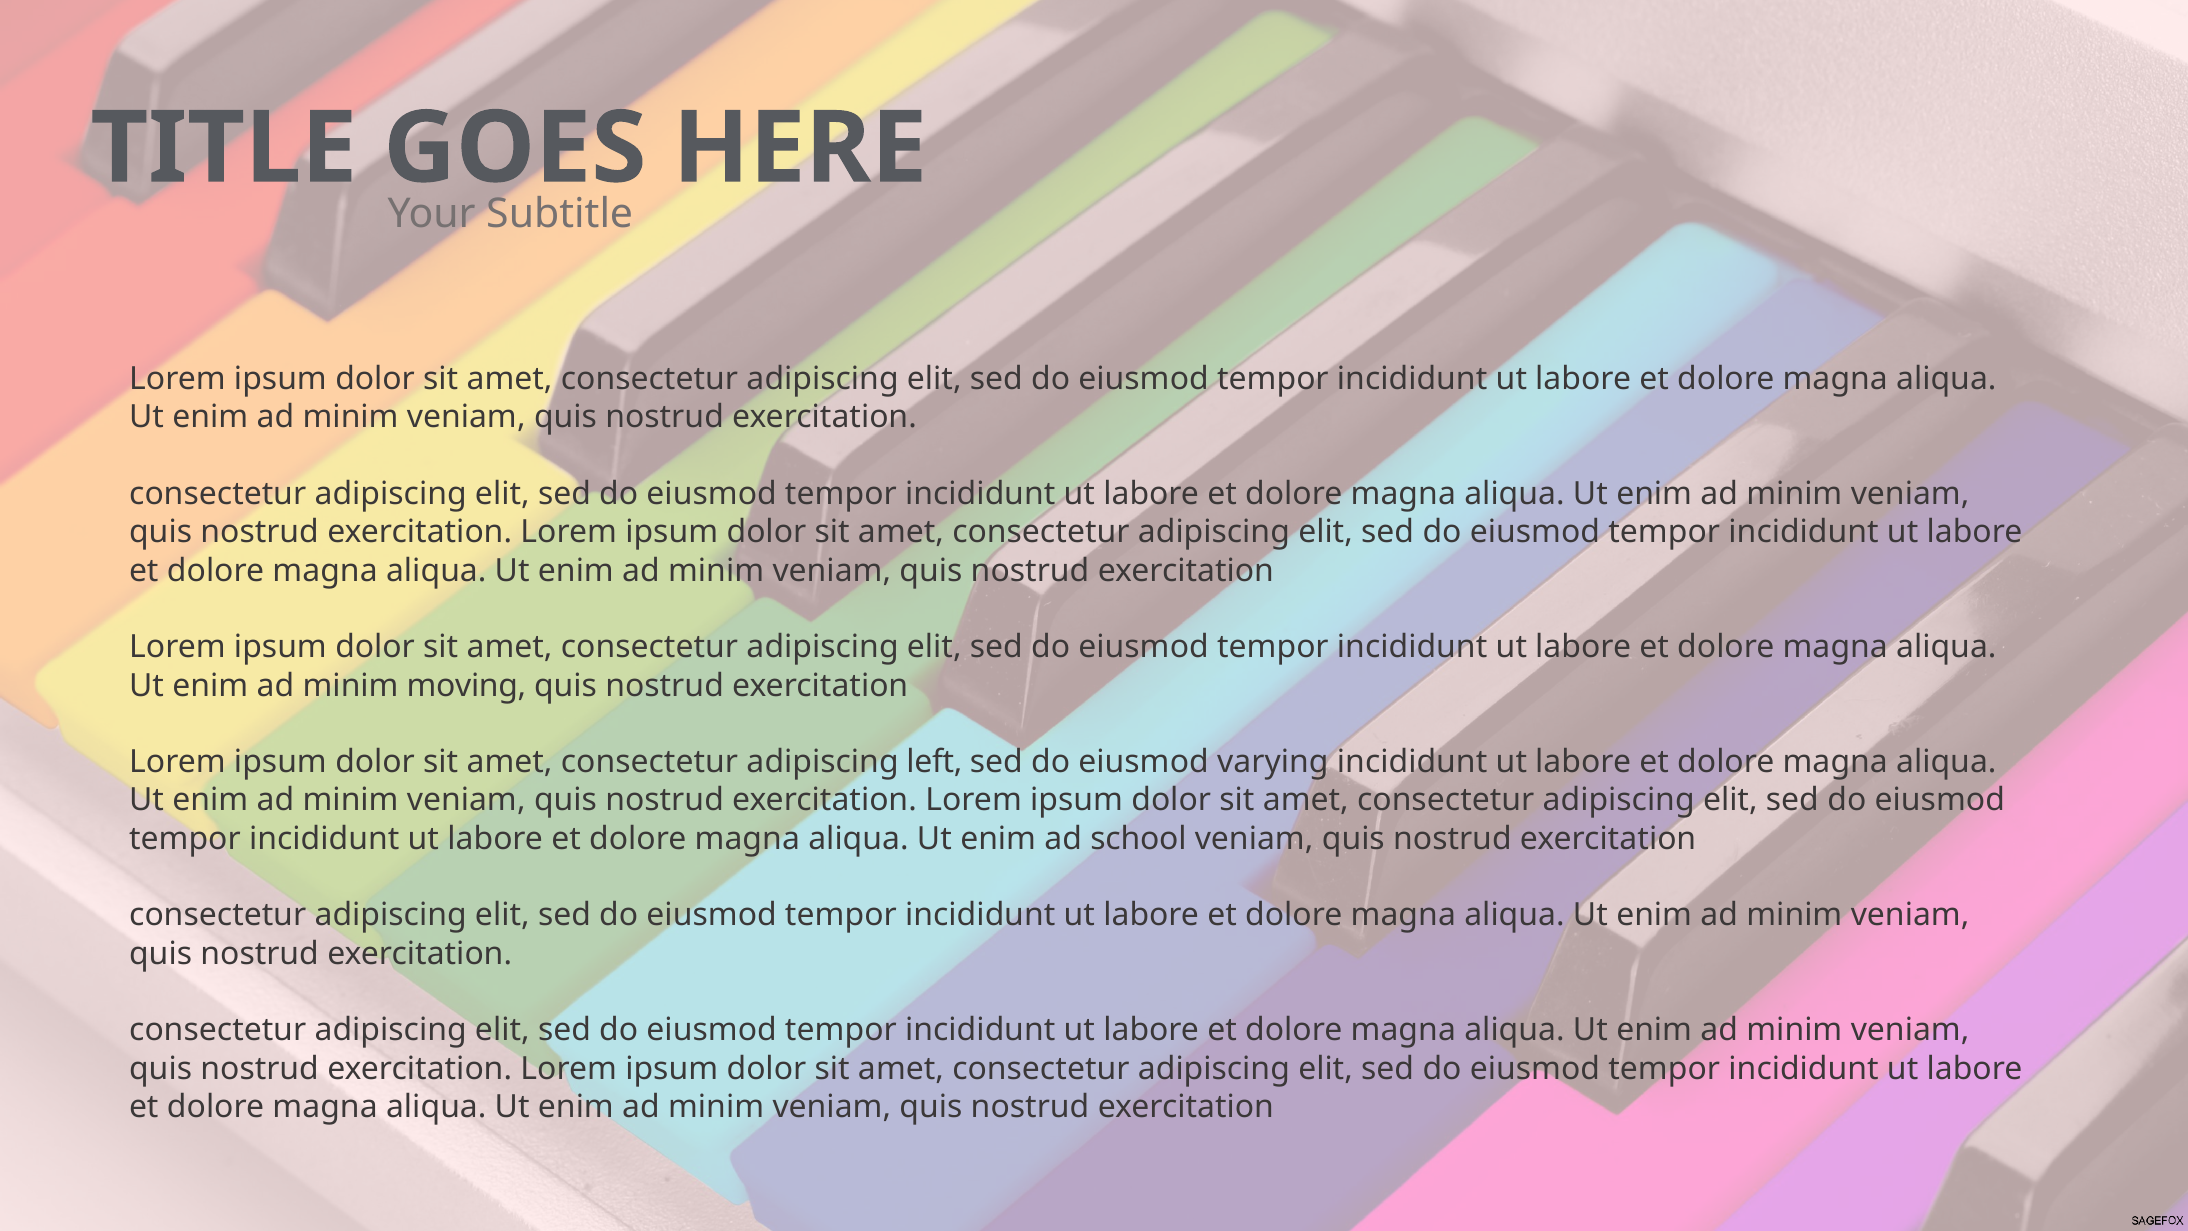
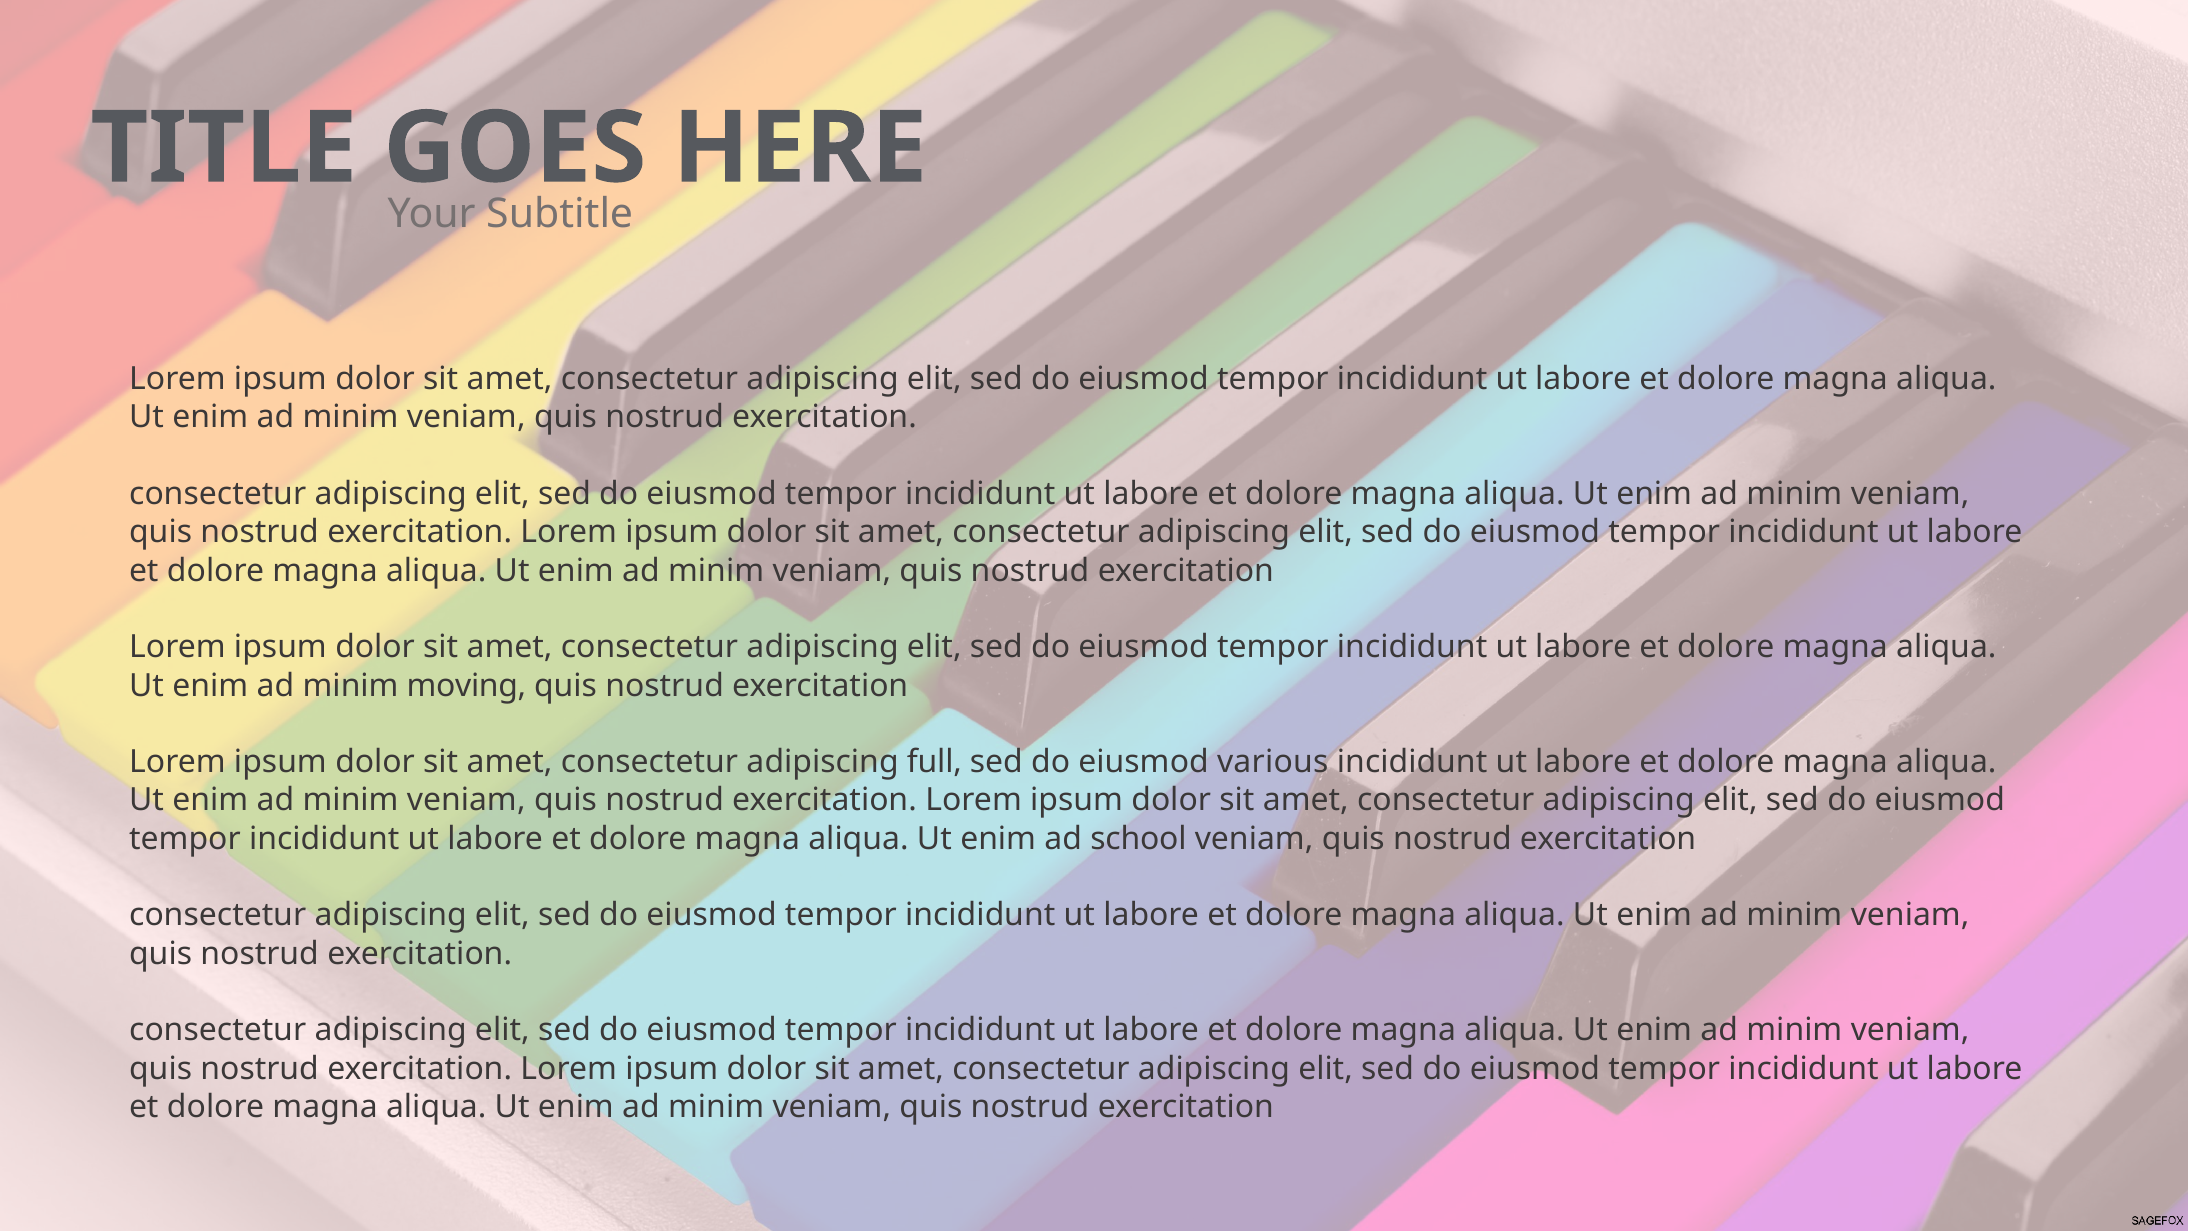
left: left -> full
varying: varying -> various
